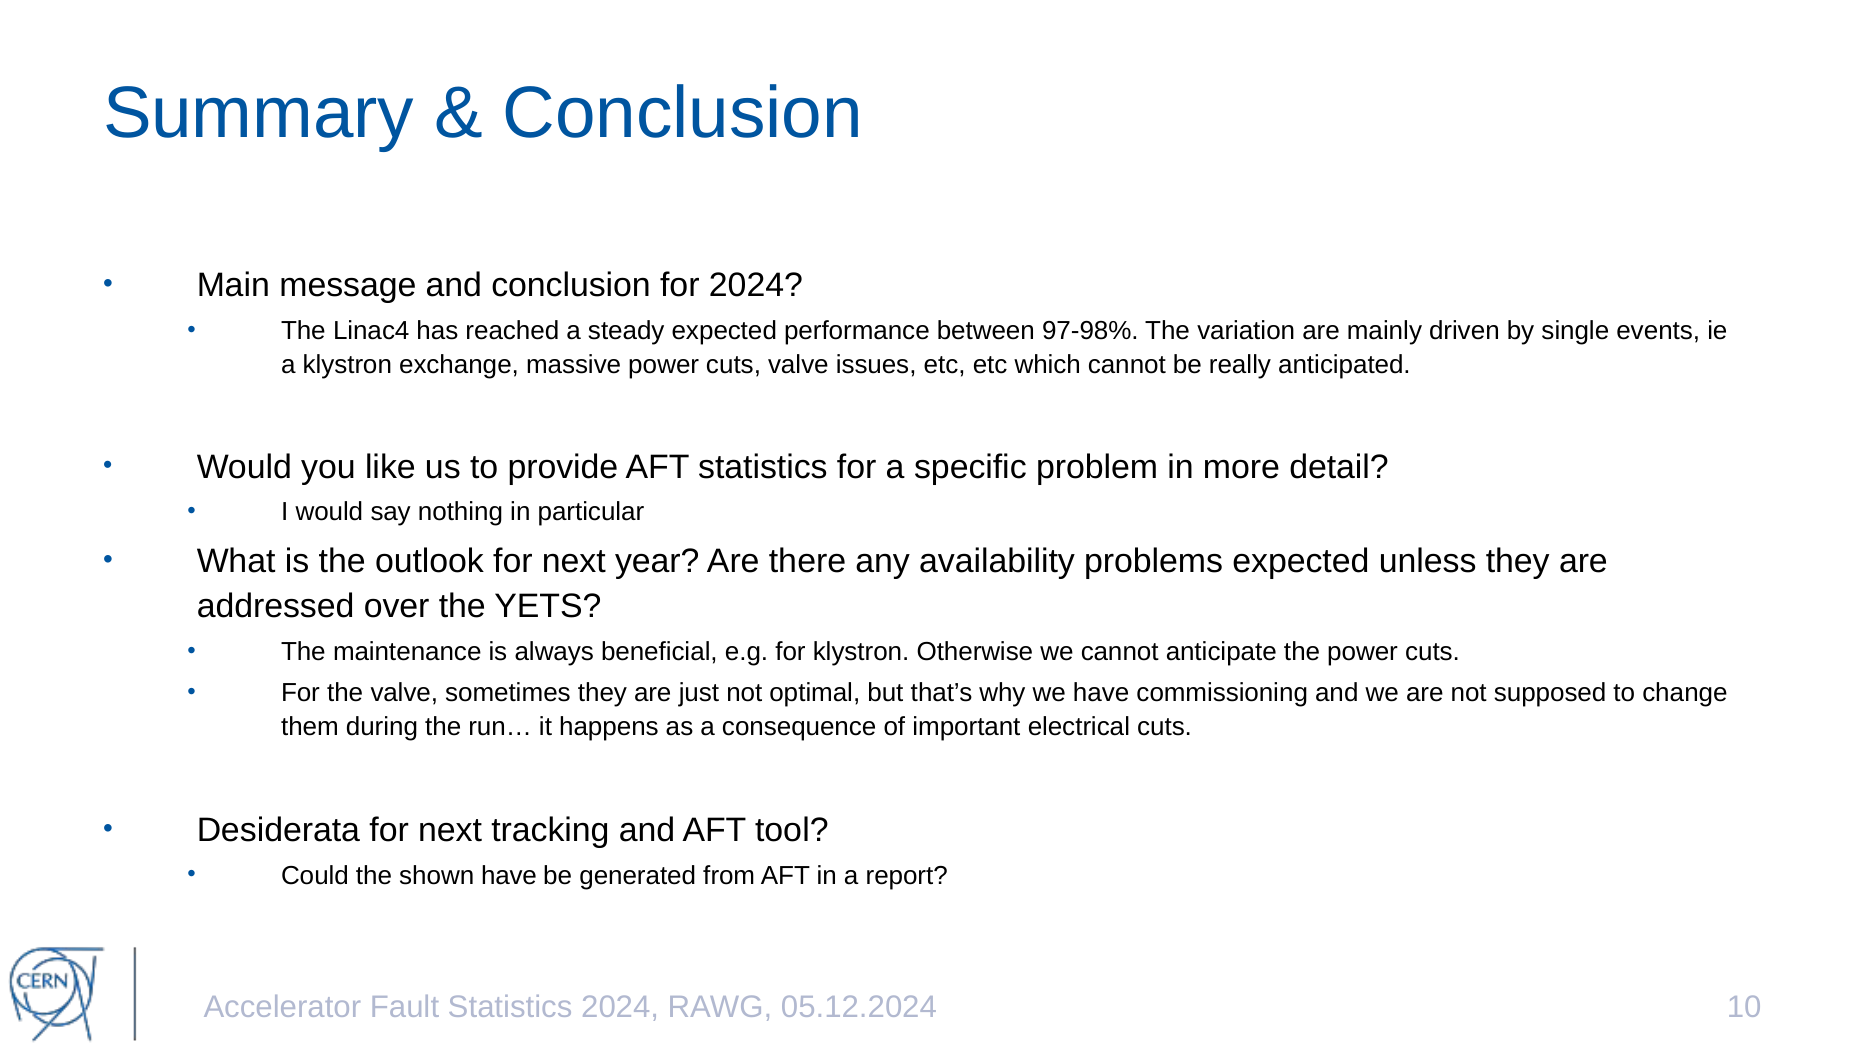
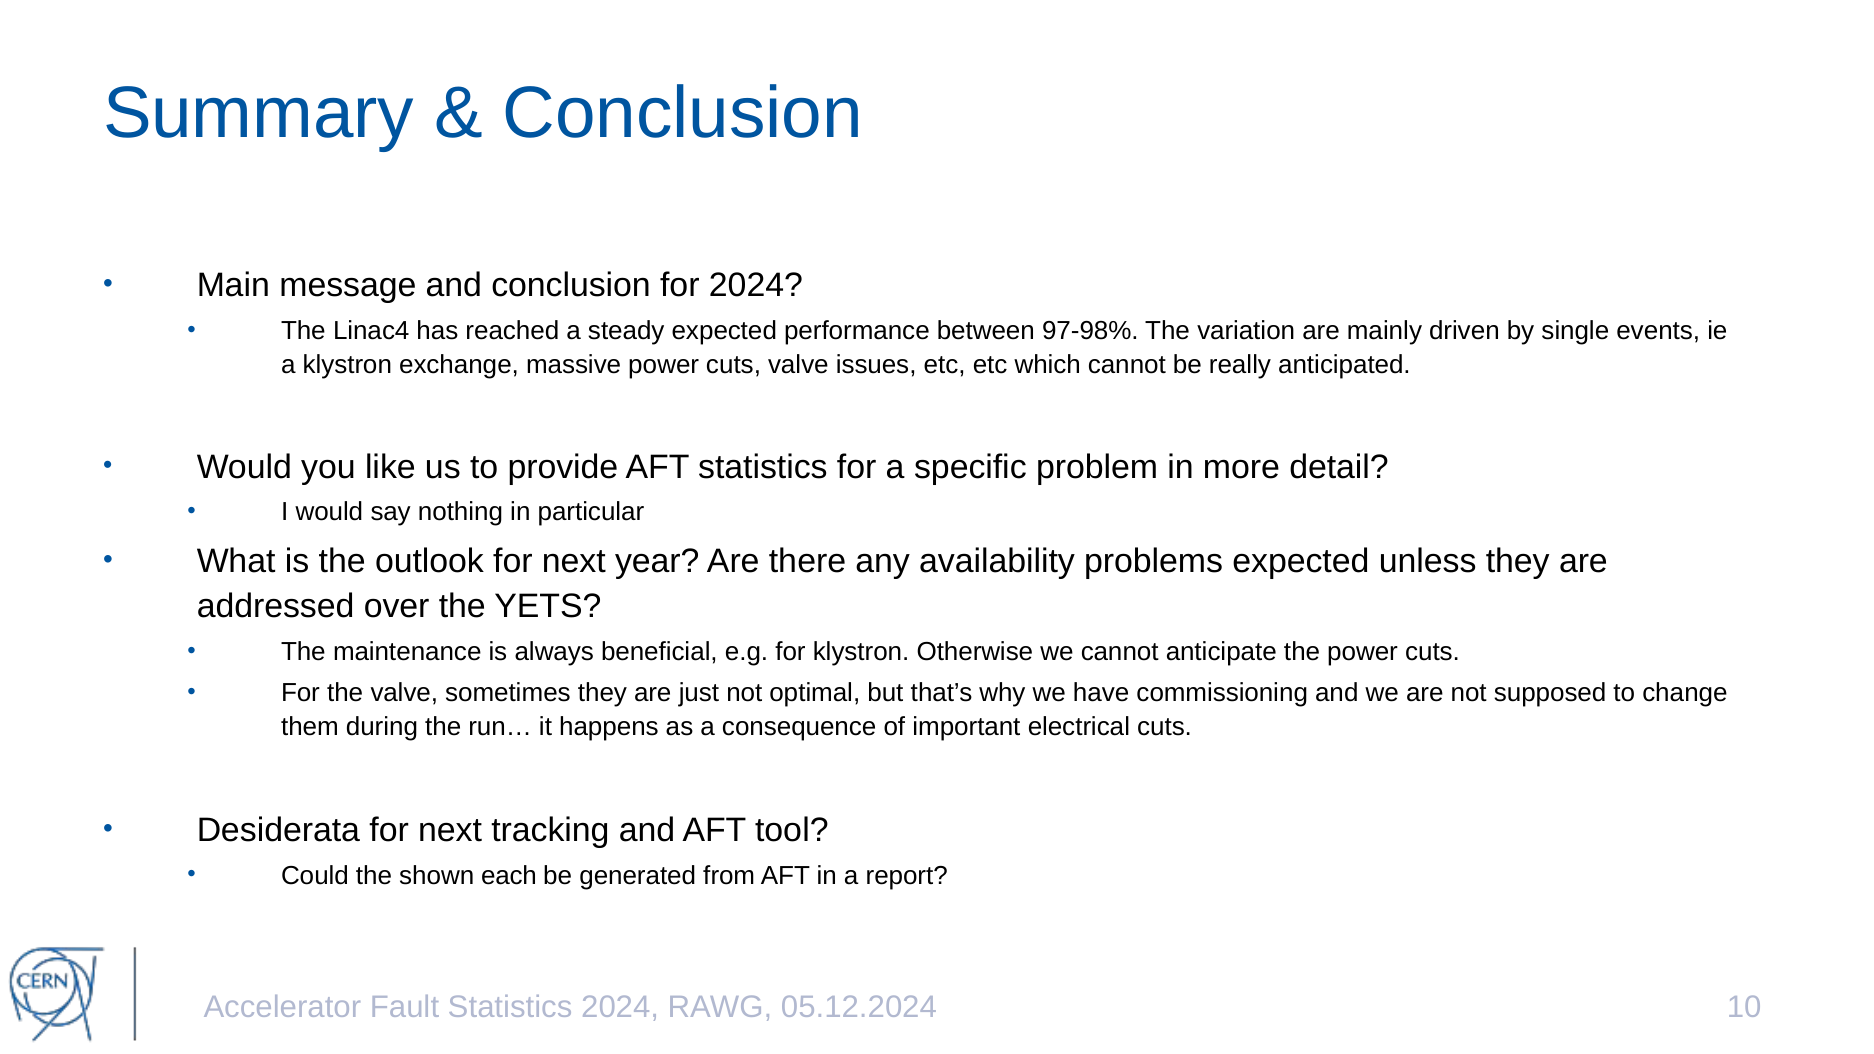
shown have: have -> each
